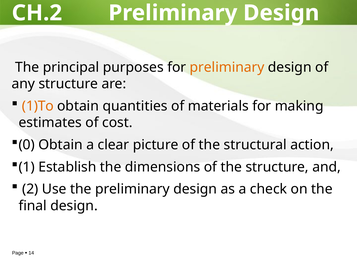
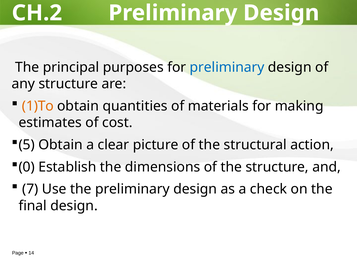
preliminary at (227, 67) colour: orange -> blue
0: 0 -> 5
1: 1 -> 0
2: 2 -> 7
